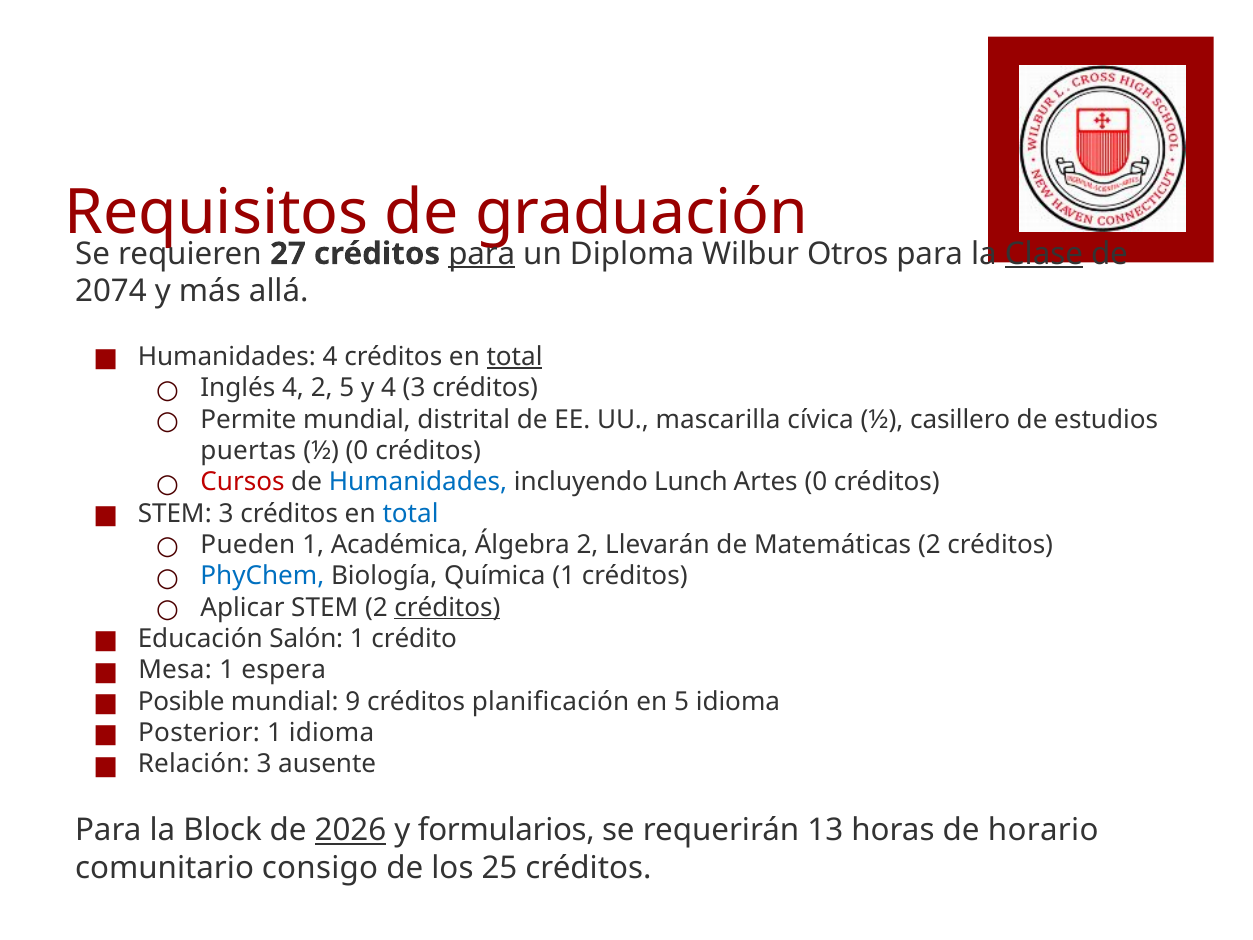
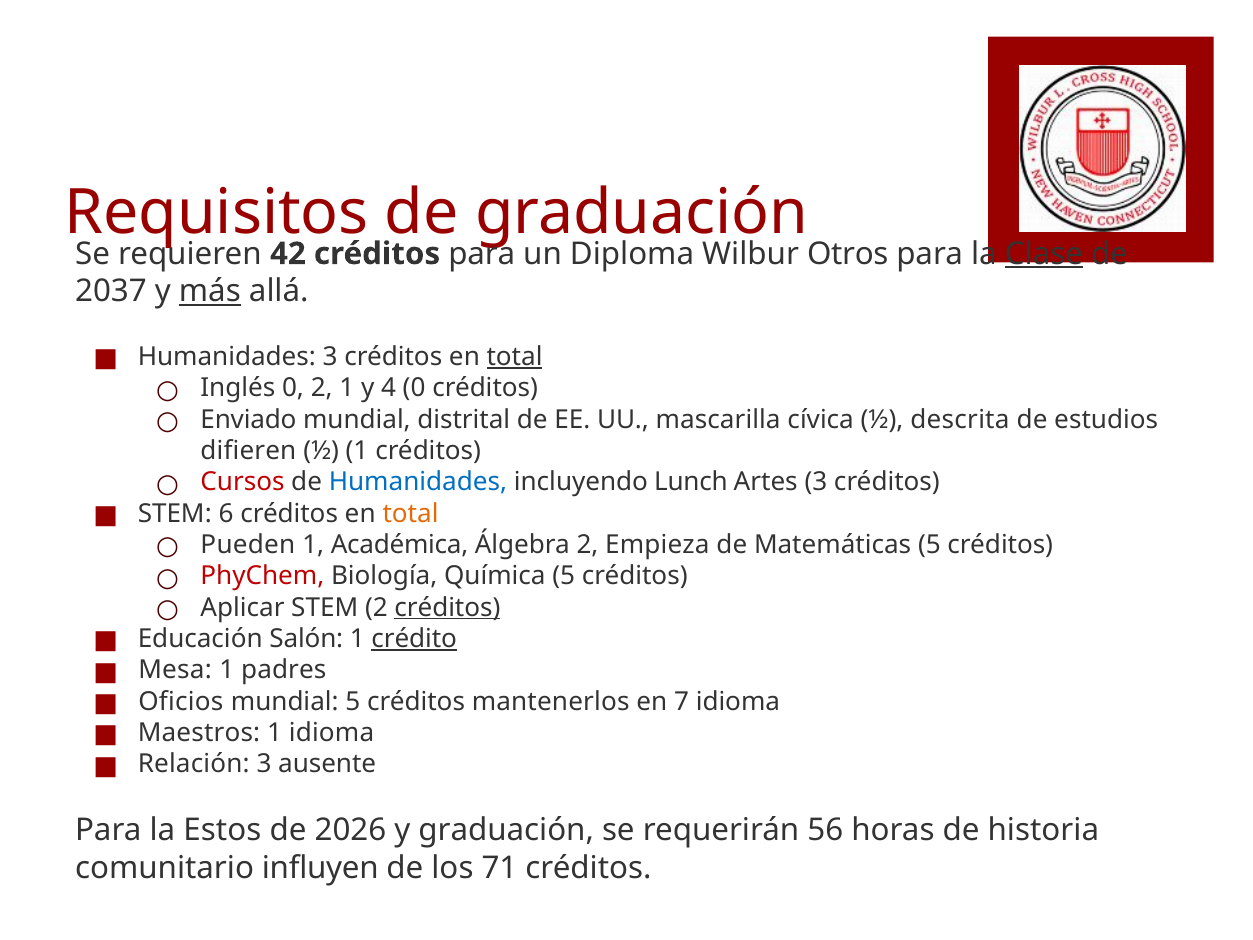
27: 27 -> 42
para at (482, 254) underline: present -> none
2074: 2074 -> 2037
más underline: none -> present
Humanidades 4: 4 -> 3
Inglés 4: 4 -> 0
2 5: 5 -> 1
4 3: 3 -> 0
Permite: Permite -> Enviado
casillero: casillero -> descrita
puertas: puertas -> difieren
½ 0: 0 -> 1
Artes 0: 0 -> 3
STEM 3: 3 -> 6
total at (411, 513) colour: blue -> orange
Llevarán: Llevarán -> Empieza
Matemáticas 2: 2 -> 5
PhyChem colour: blue -> red
Química 1: 1 -> 5
crédito underline: none -> present
espera: espera -> padres
Posible: Posible -> Oficios
mundial 9: 9 -> 5
planificación: planificación -> mantenerlos
en 5: 5 -> 7
Posterior: Posterior -> Maestros
Block: Block -> Estos
2026 underline: present -> none
y formularios: formularios -> graduación
13: 13 -> 56
horario: horario -> historia
consigo: consigo -> influyen
25: 25 -> 71
